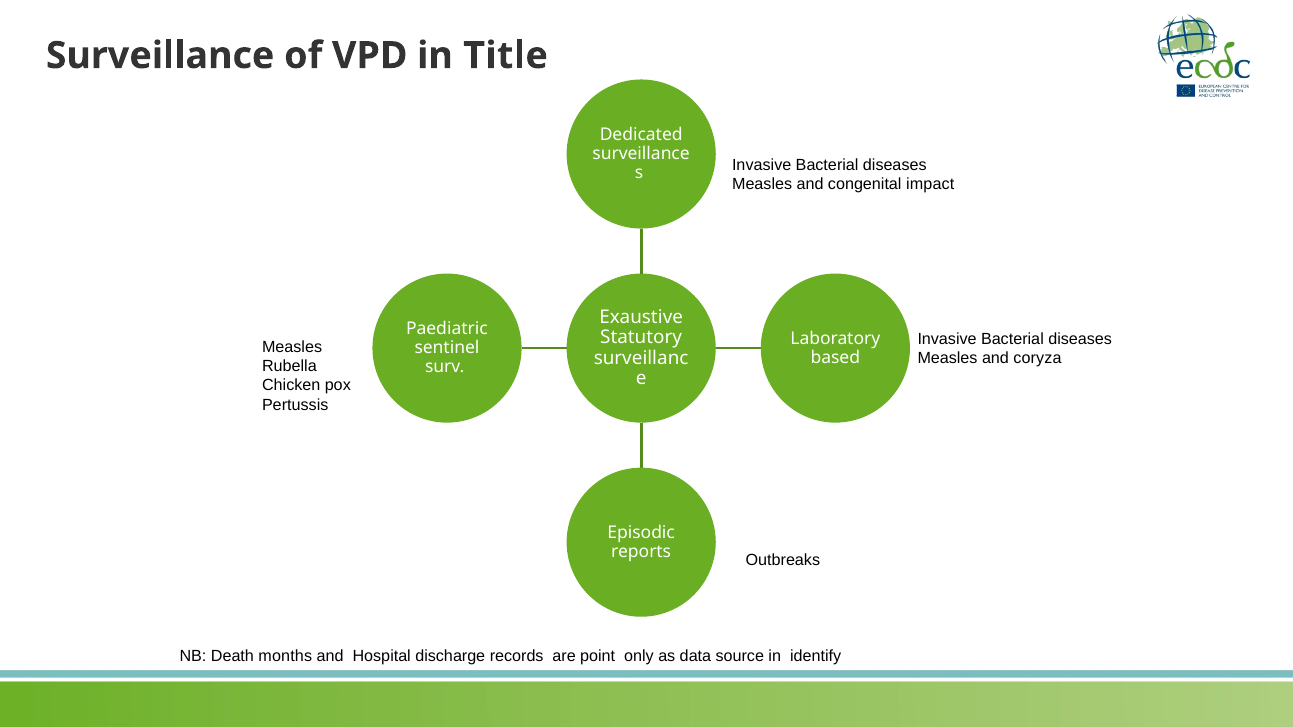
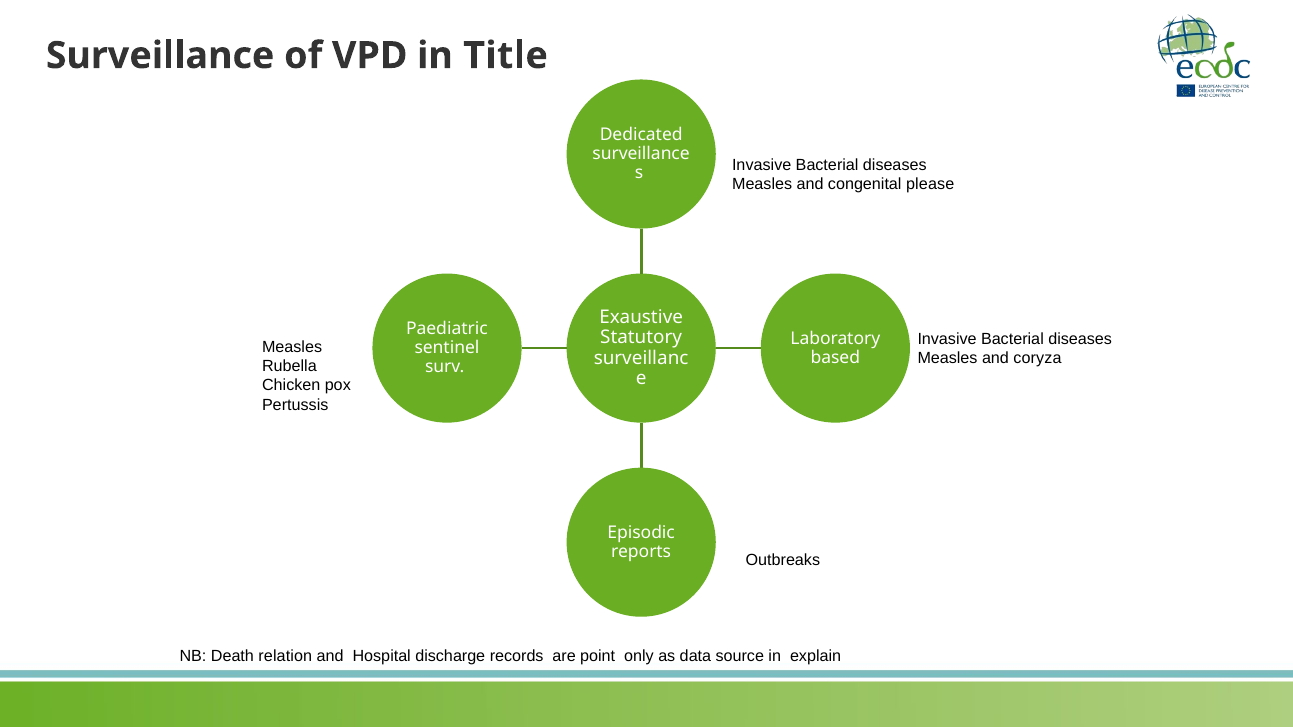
impact: impact -> please
months: months -> relation
identify: identify -> explain
